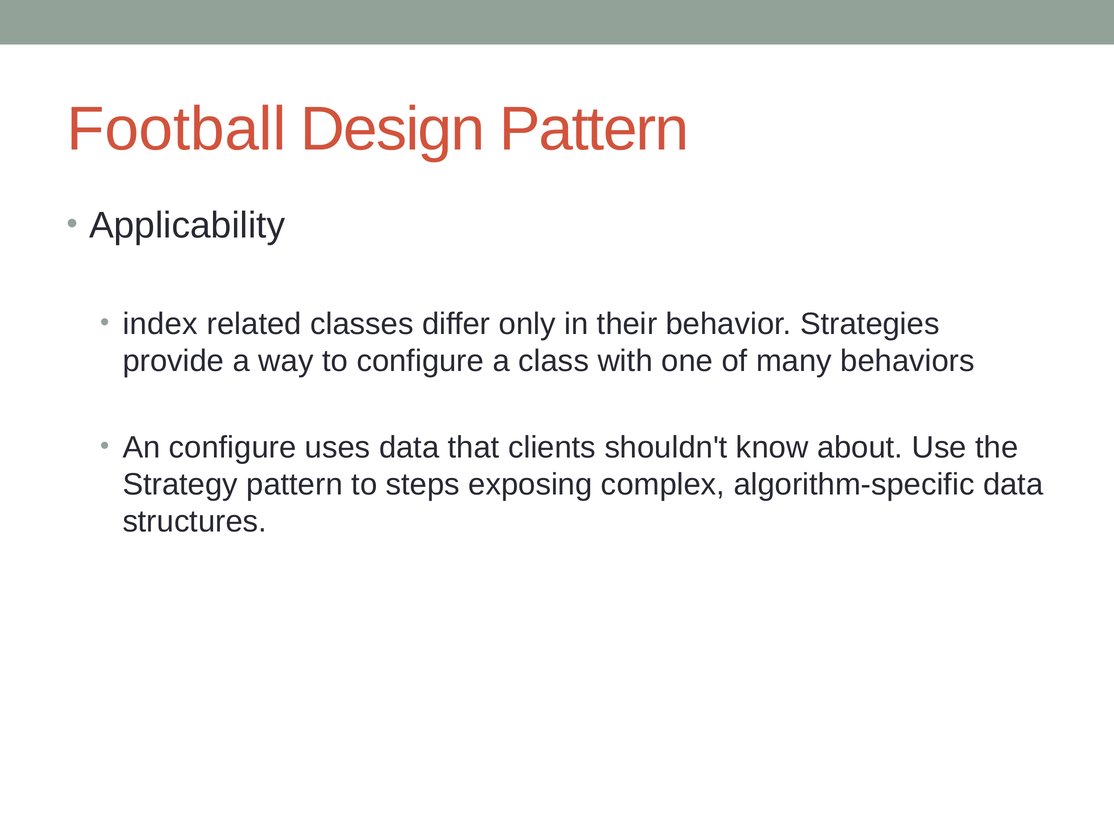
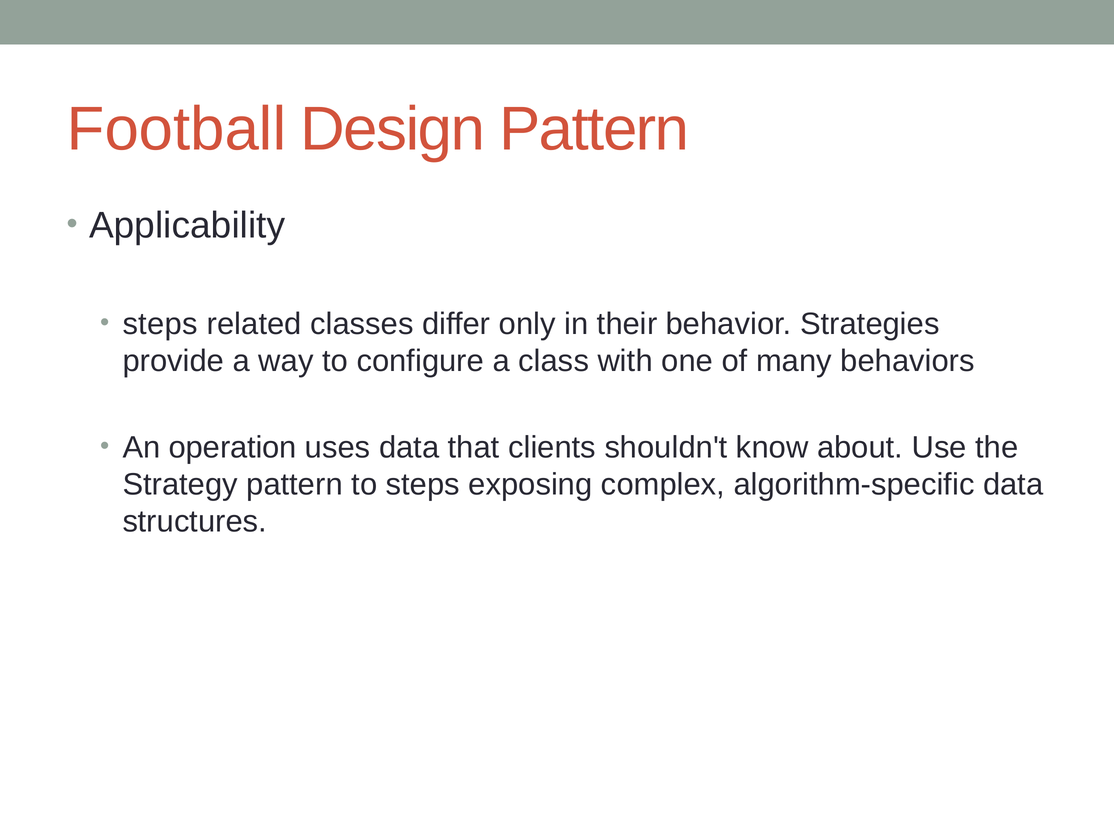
index at (160, 324): index -> steps
An configure: configure -> operation
